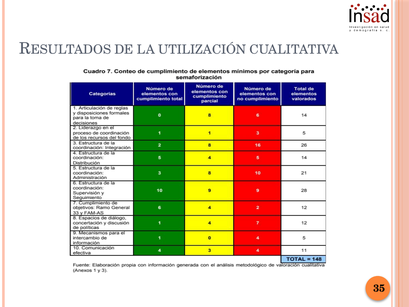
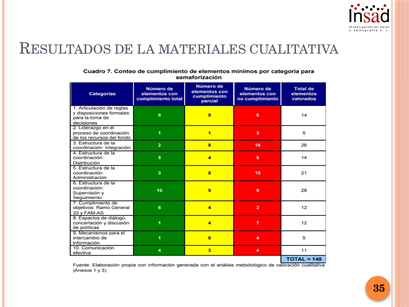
UTILIZACIÓN: UTILIZACIÓN -> MATERIALES
